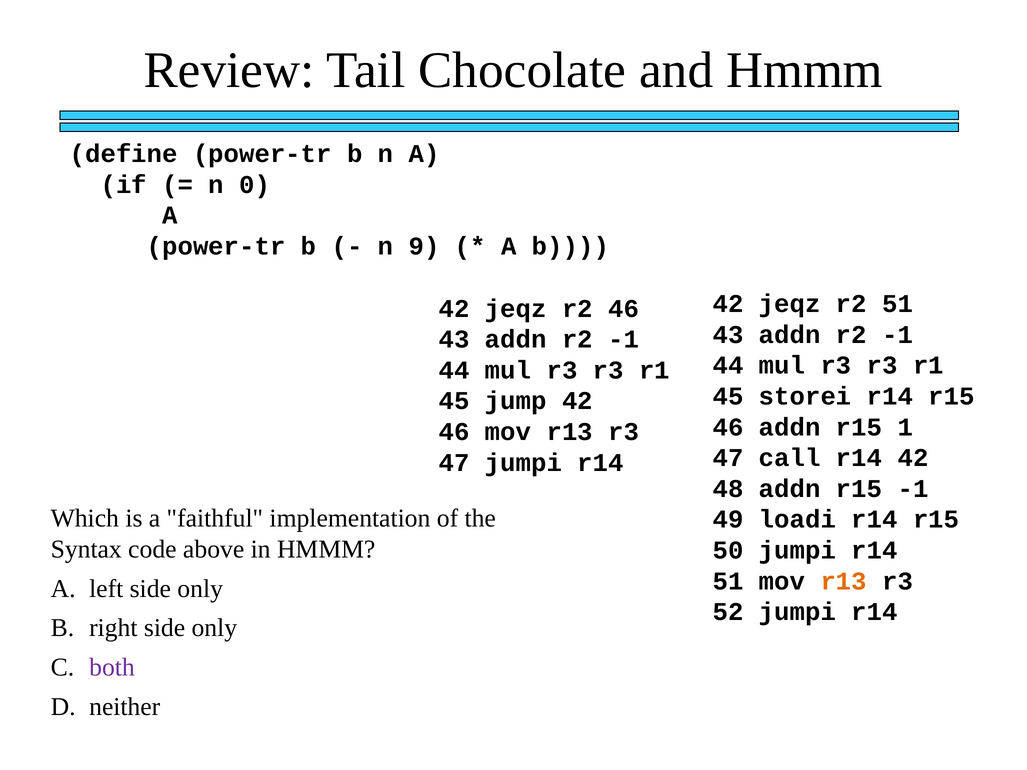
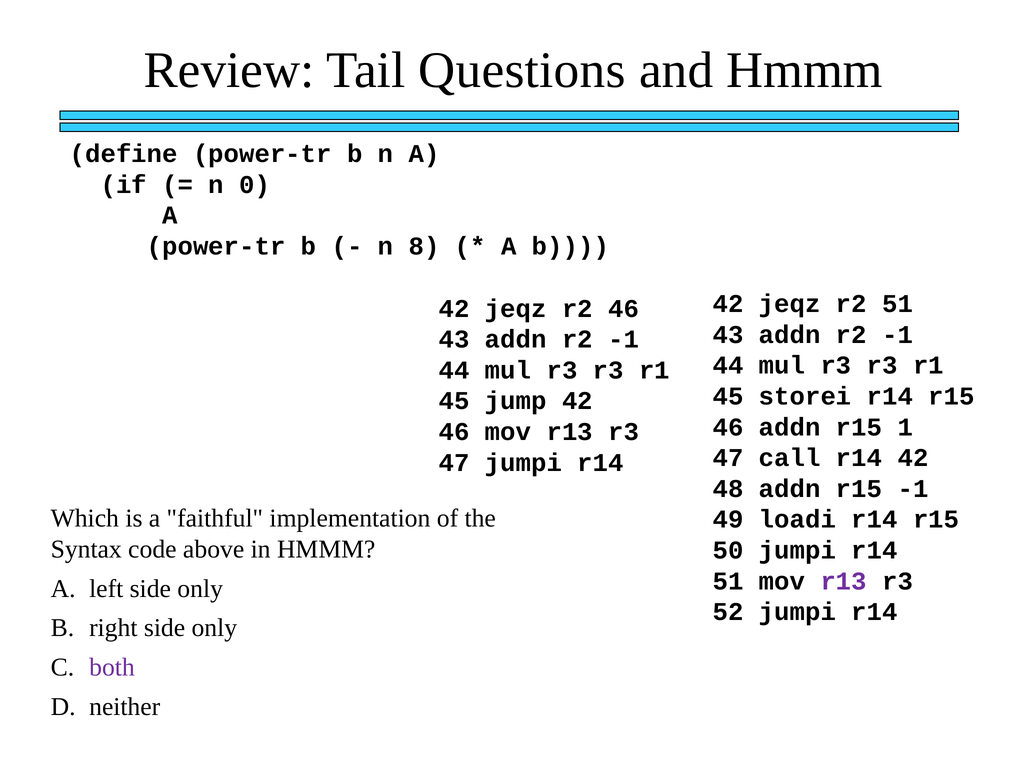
Chocolate: Chocolate -> Questions
9: 9 -> 8
r13 at (844, 581) colour: orange -> purple
